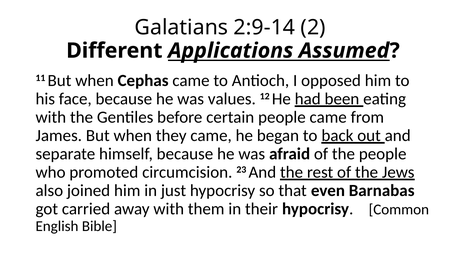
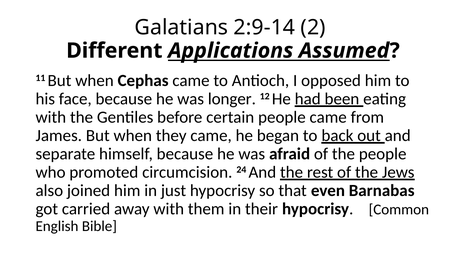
values: values -> longer
23: 23 -> 24
